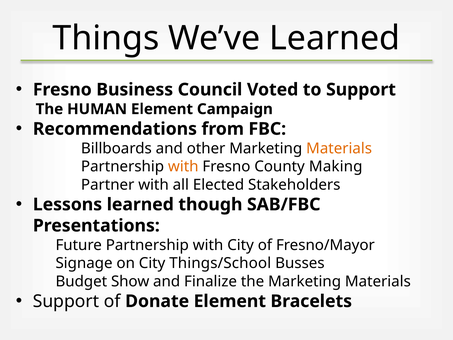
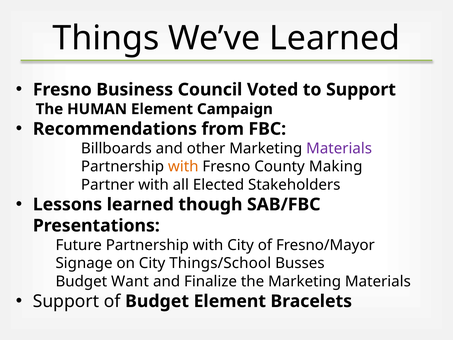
Materials at (339, 148) colour: orange -> purple
Show: Show -> Want
of Donate: Donate -> Budget
